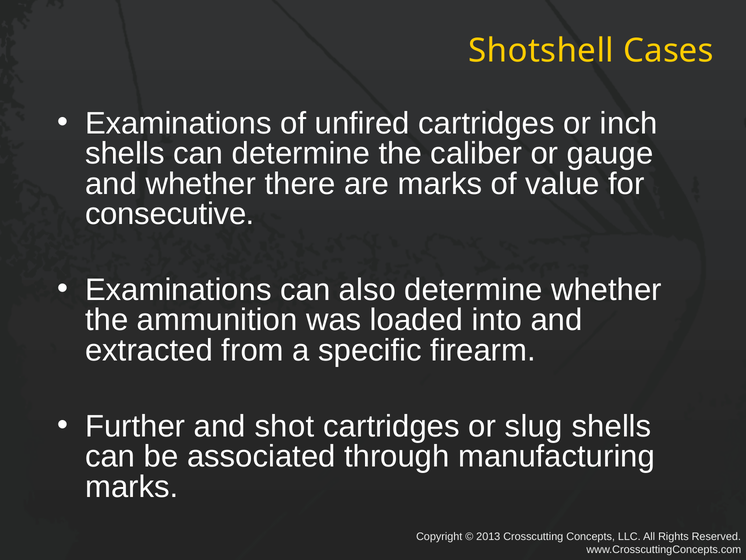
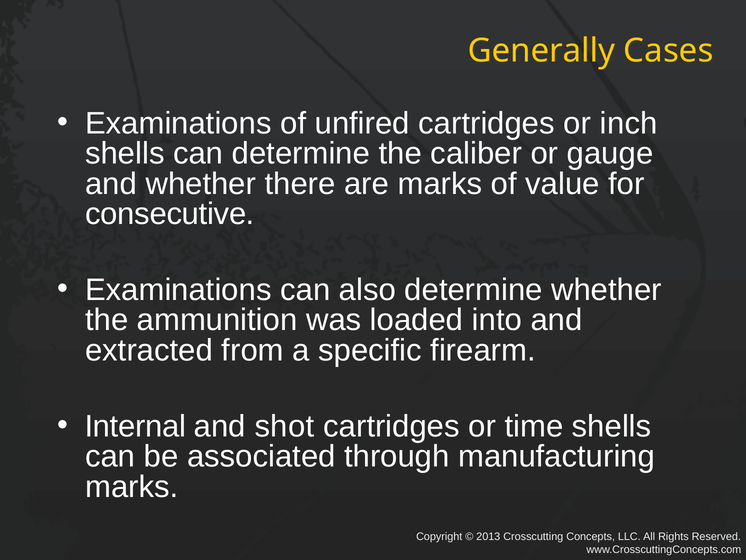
Shotshell: Shotshell -> Generally
Further: Further -> Internal
slug: slug -> time
